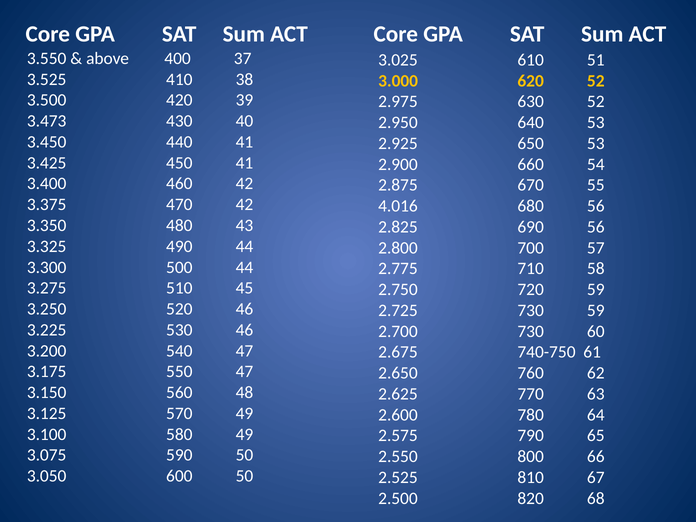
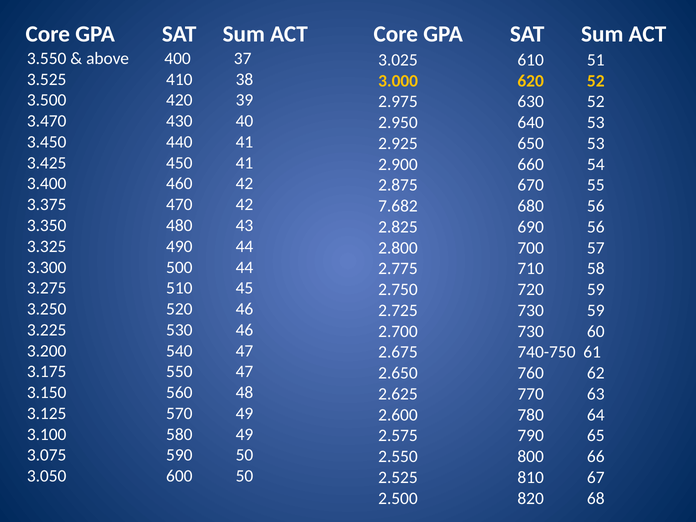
3.473: 3.473 -> 3.470
4.016: 4.016 -> 7.682
